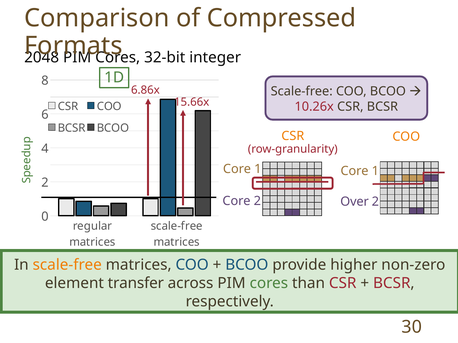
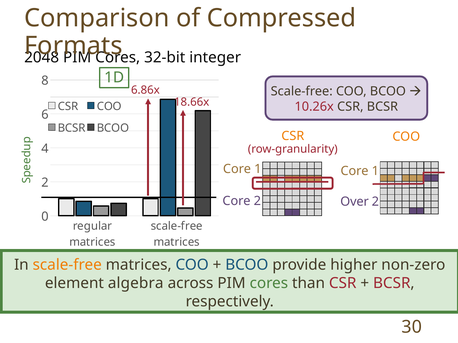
15.66x: 15.66x -> 18.66x
transfer: transfer -> algebra
